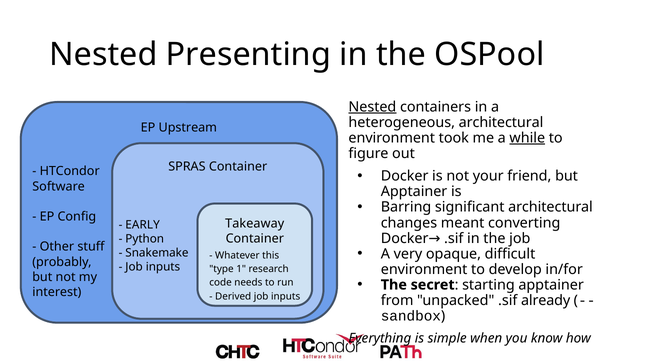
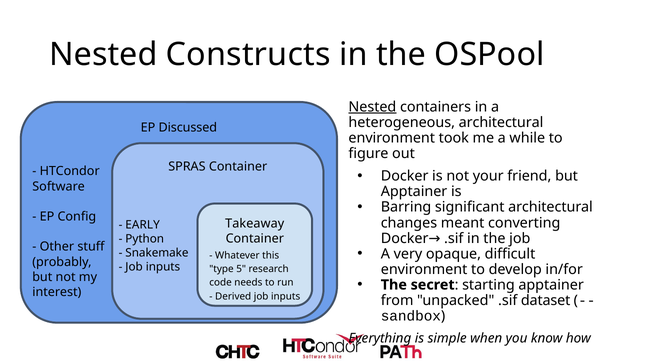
Presenting: Presenting -> Constructs
Upstream: Upstream -> Discussed
while underline: present -> none
1: 1 -> 5
already: already -> dataset
